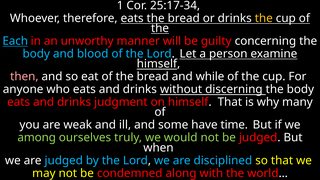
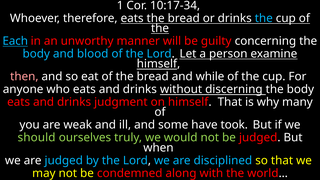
25:17-34: 25:17-34 -> 10:17-34
the at (264, 18) colour: yellow -> light blue
time: time -> took
among: among -> should
